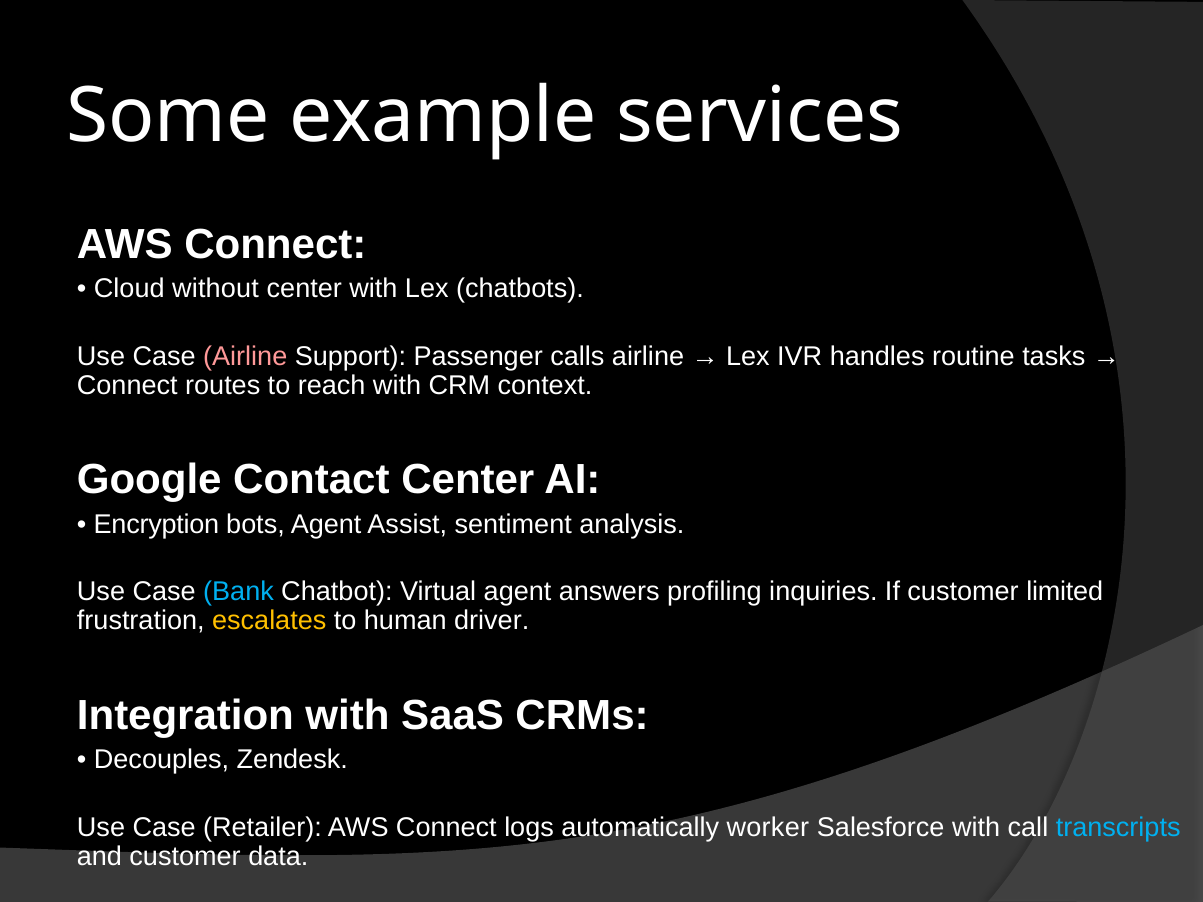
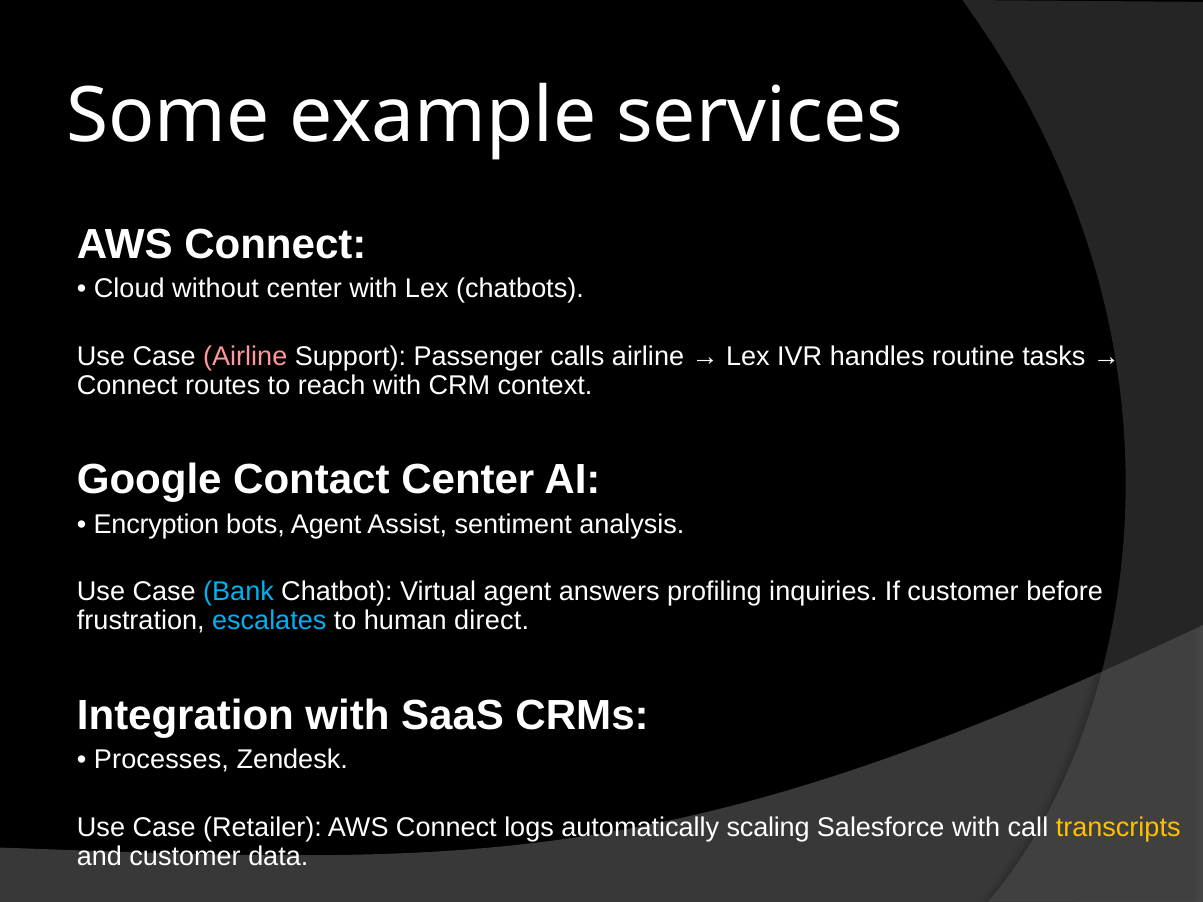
limited: limited -> before
escalates colour: yellow -> light blue
driver: driver -> direct
Decouples: Decouples -> Processes
worker: worker -> scaling
transcripts colour: light blue -> yellow
